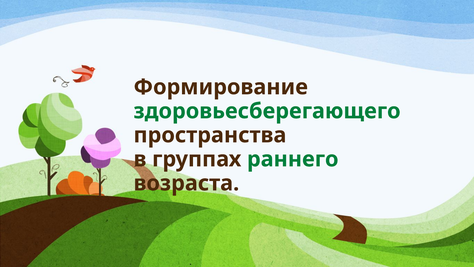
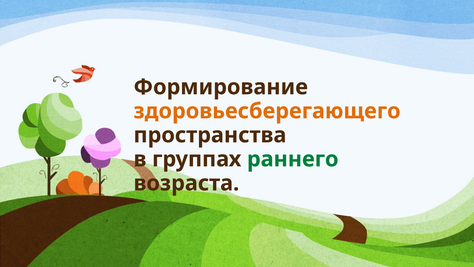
здоровьесберегающего colour: green -> orange
